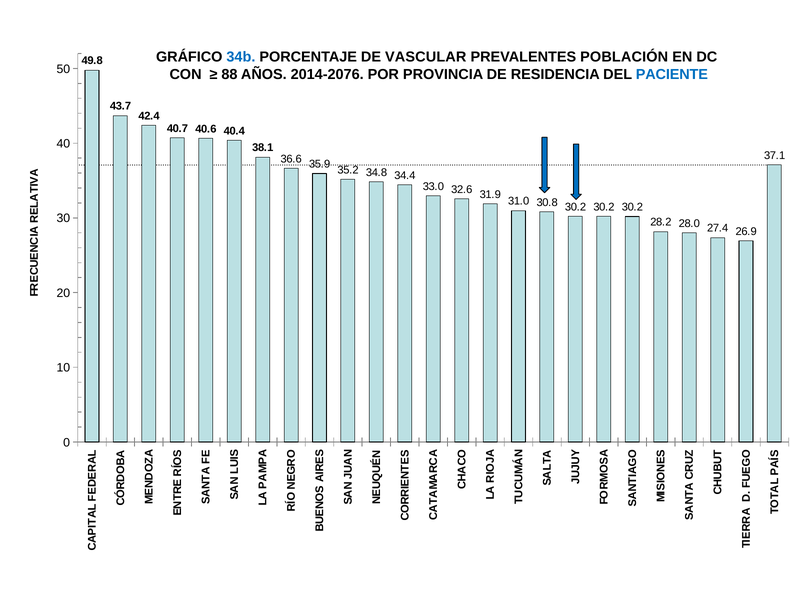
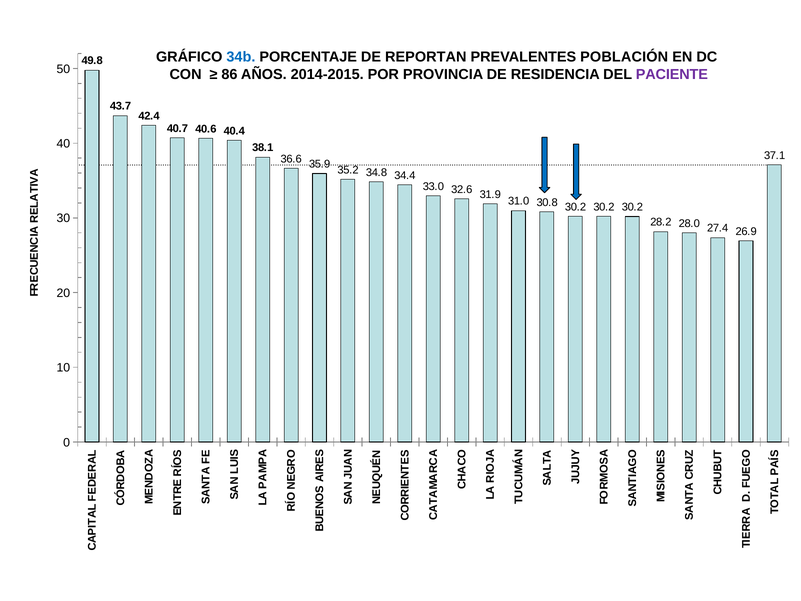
VASCULAR: VASCULAR -> REPORTAN
88: 88 -> 86
2014-2076: 2014-2076 -> 2014-2015
PACIENTE colour: blue -> purple
